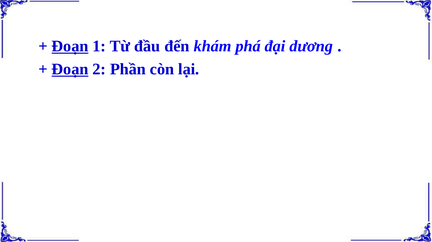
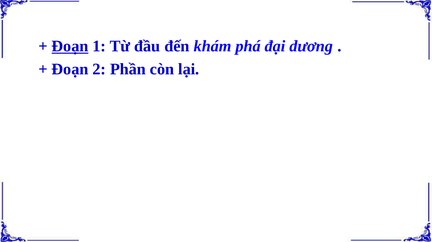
Đoạn at (70, 70) underline: present -> none
